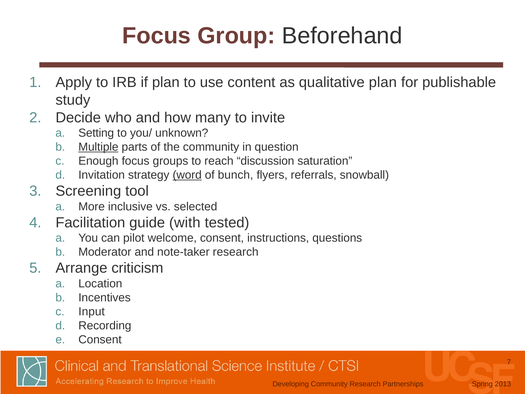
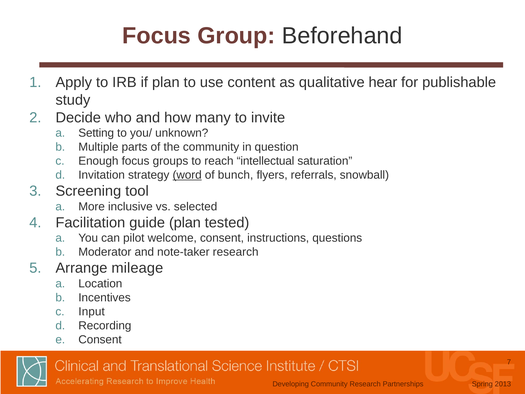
qualitative plan: plan -> hear
Multiple underline: present -> none
discussion: discussion -> intellectual
guide with: with -> plan
criticism: criticism -> mileage
